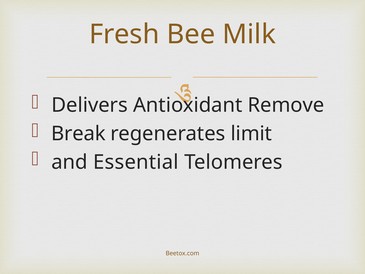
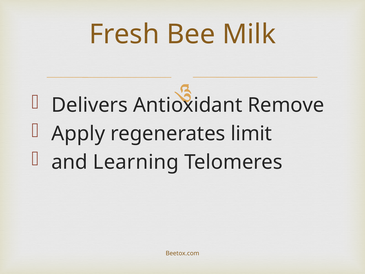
Break: Break -> Apply
Essential: Essential -> Learning
